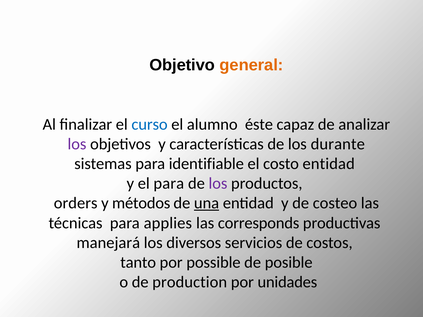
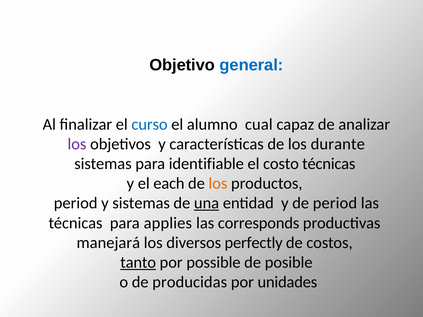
general colour: orange -> blue
éste: éste -> cual
costo entidad: entidad -> técnicas
el para: para -> each
los at (218, 184) colour: purple -> orange
orders at (76, 203): orders -> period
y métodos: métodos -> sistemas
de costeo: costeo -> period
servicios: servicios -> perfectly
tanto underline: none -> present
production: production -> producidas
